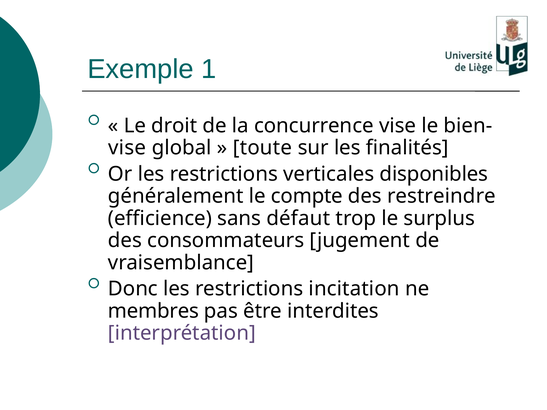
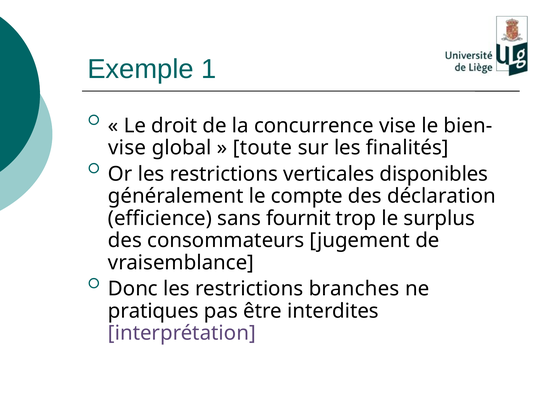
restreindre: restreindre -> déclaration
défaut: défaut -> fournit
incitation: incitation -> branches
membres: membres -> pratiques
